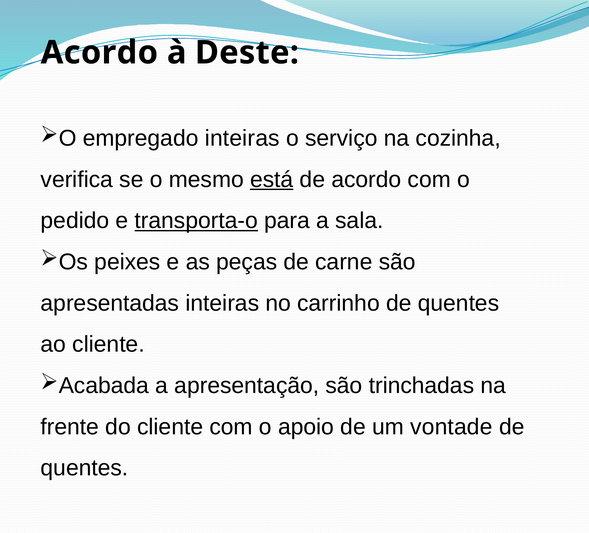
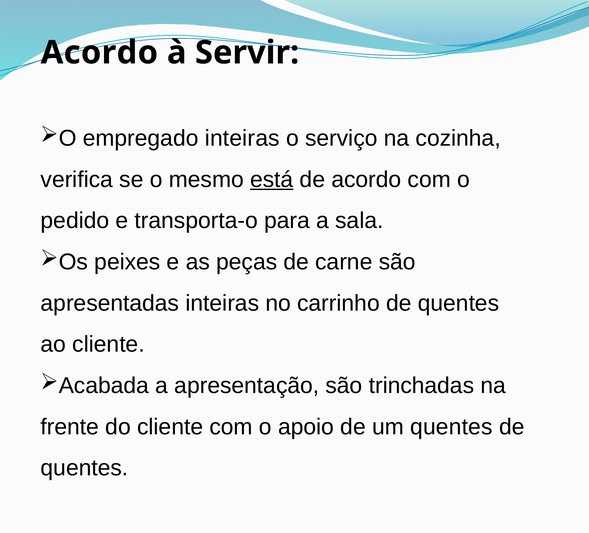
Deste: Deste -> Servir
transporta-o underline: present -> none
um vontade: vontade -> quentes
